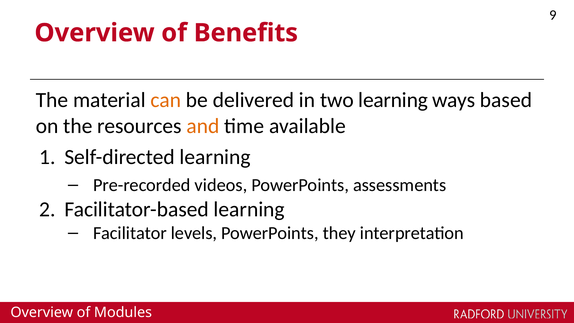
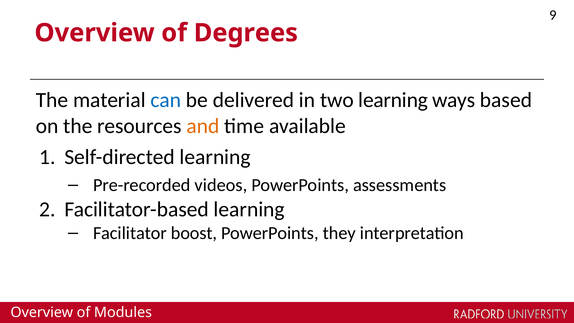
Benefits: Benefits -> Degrees
can colour: orange -> blue
levels: levels -> boost
